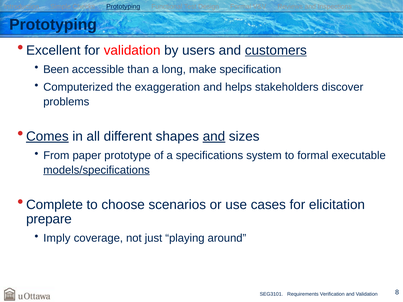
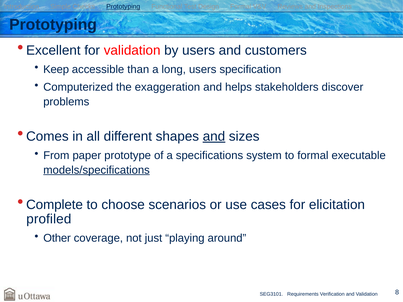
customers underline: present -> none
Been: Been -> Keep
long make: make -> users
Comes underline: present -> none
prepare: prepare -> profiled
Imply: Imply -> Other
